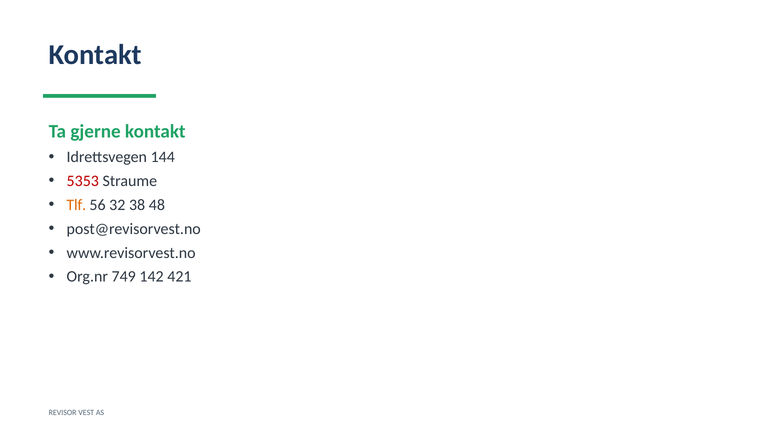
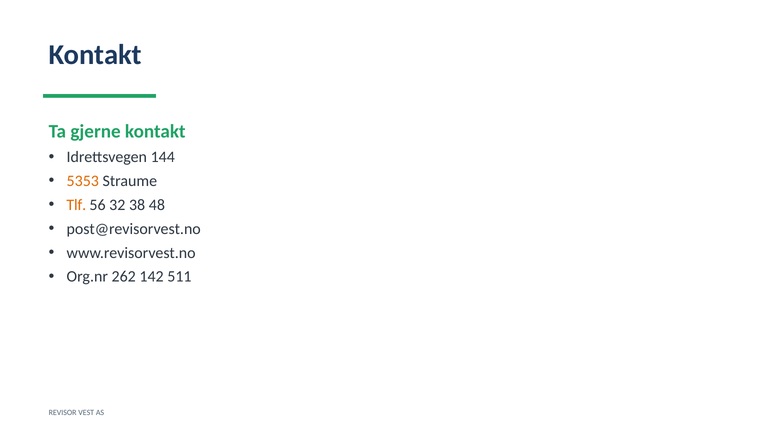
5353 colour: red -> orange
749: 749 -> 262
421: 421 -> 511
